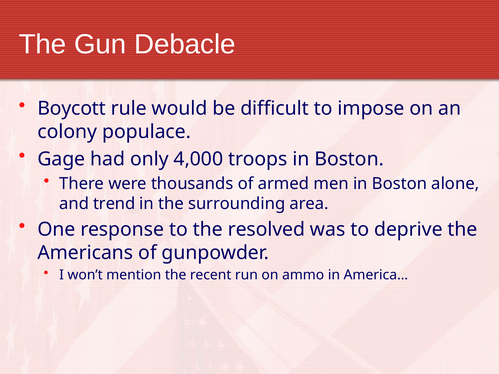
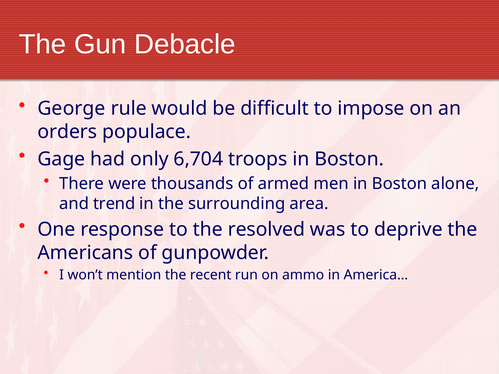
Boycott: Boycott -> George
colony: colony -> orders
4,000: 4,000 -> 6,704
